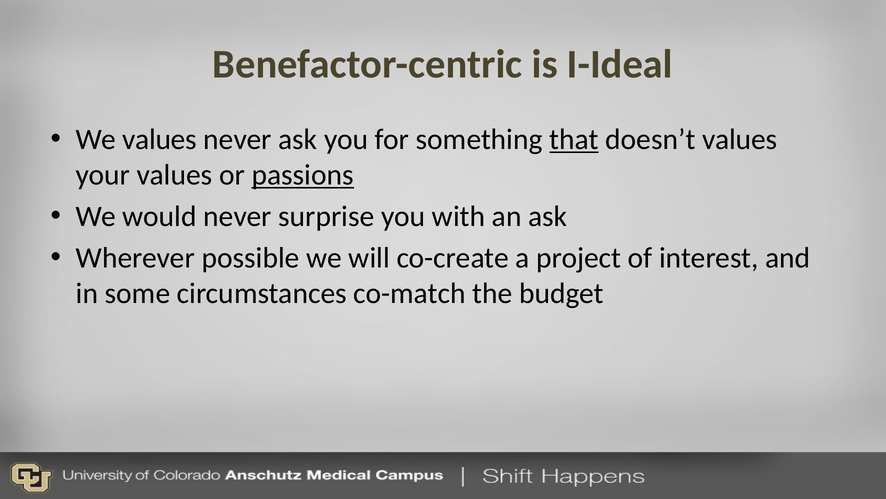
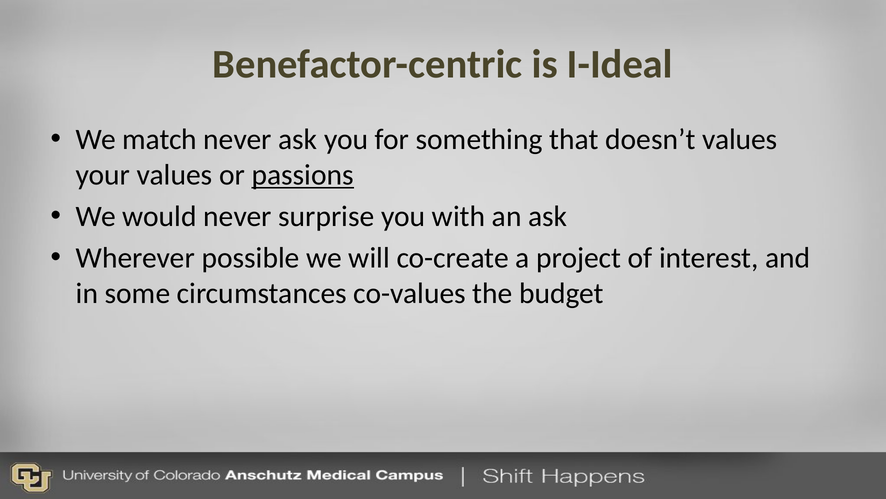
We values: values -> match
that underline: present -> none
co-match: co-match -> co-values
